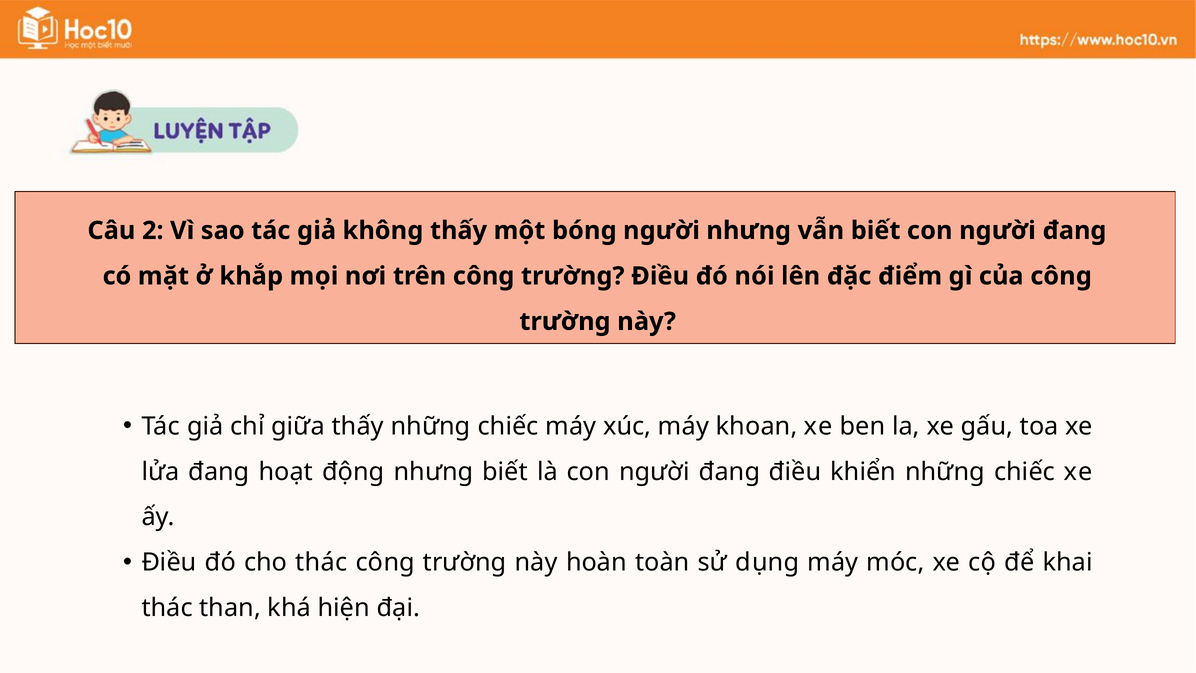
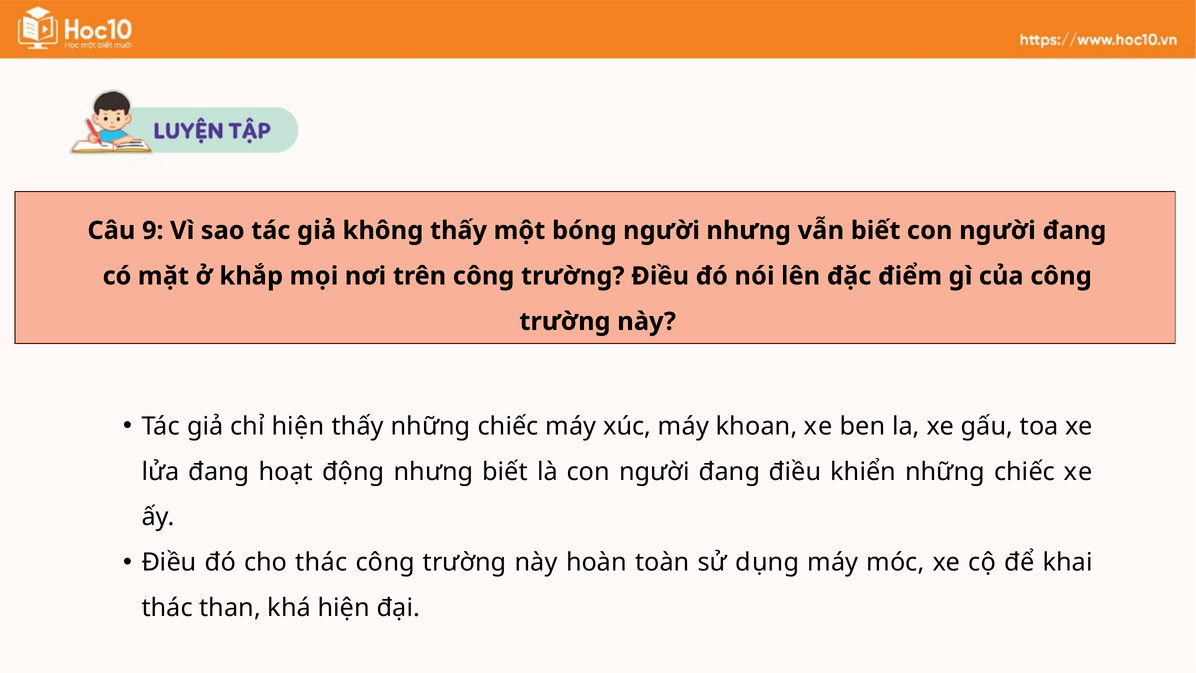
2: 2 -> 9
chỉ giữa: giữa -> hiện
